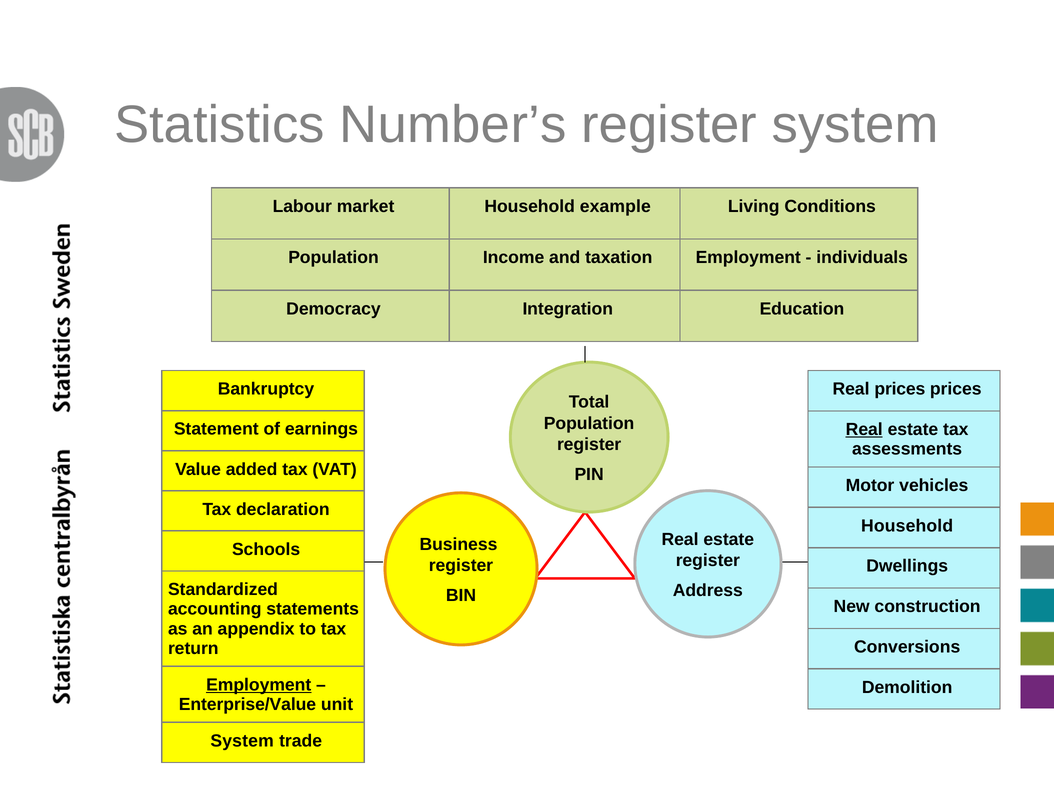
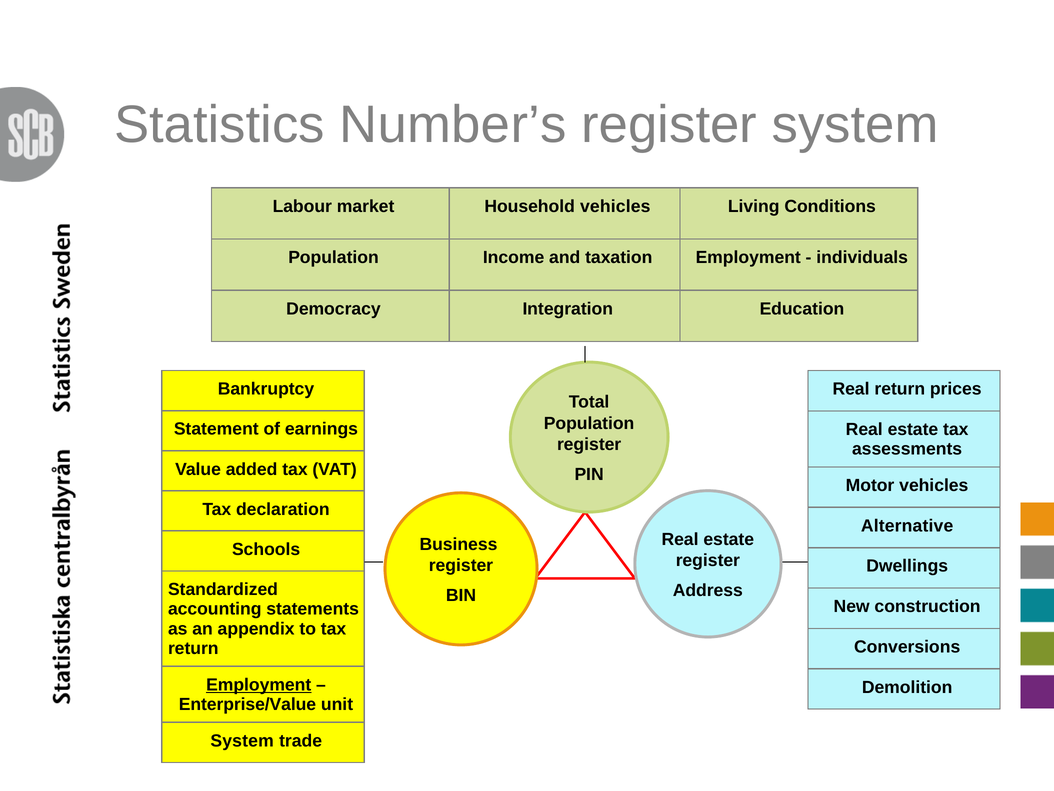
Household example: example -> vehicles
Real prices: prices -> return
Real at (864, 429) underline: present -> none
Household at (907, 525): Household -> Alternative
